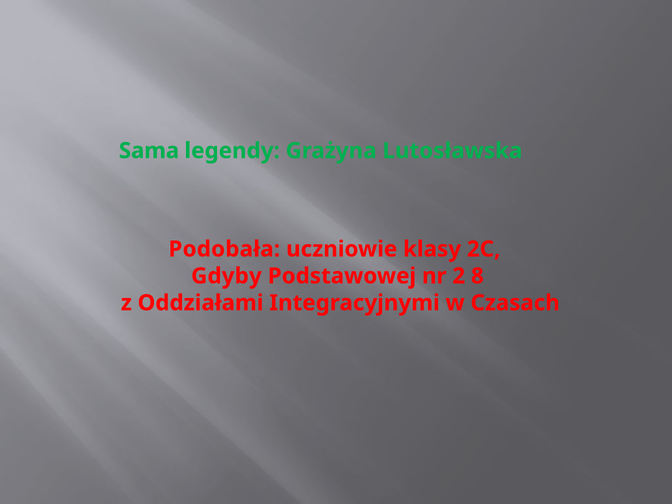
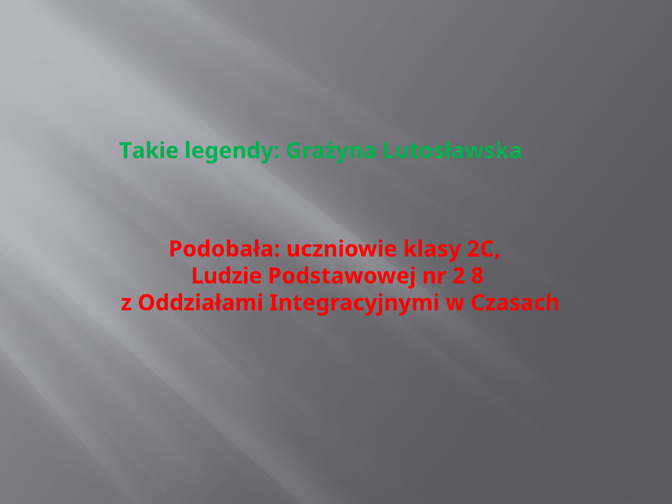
Sama: Sama -> Takie
Gdyby: Gdyby -> Ludzie
